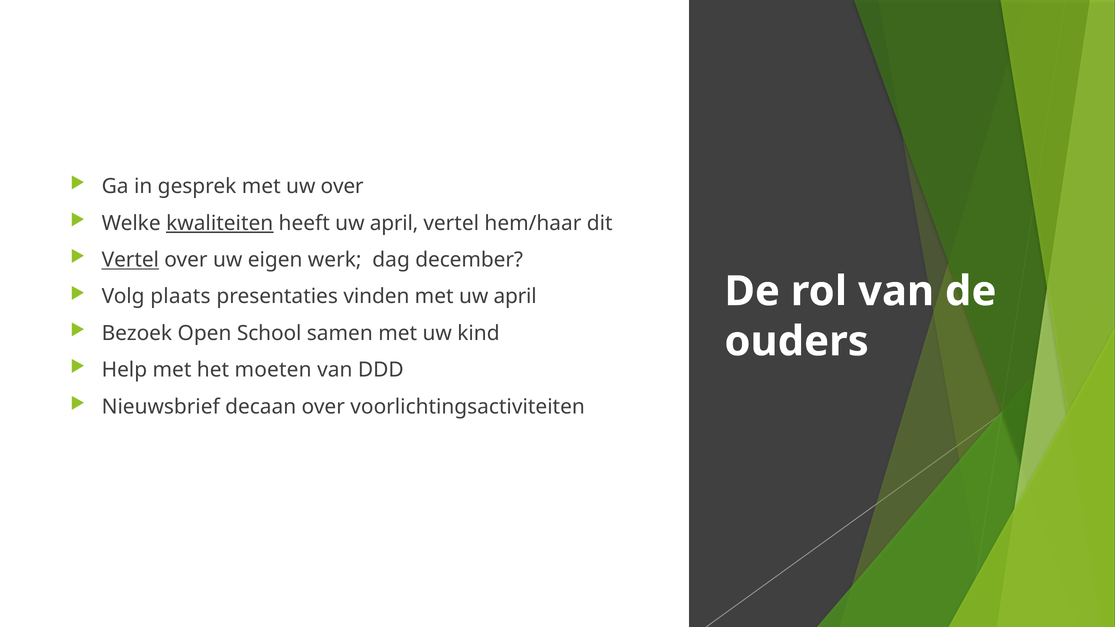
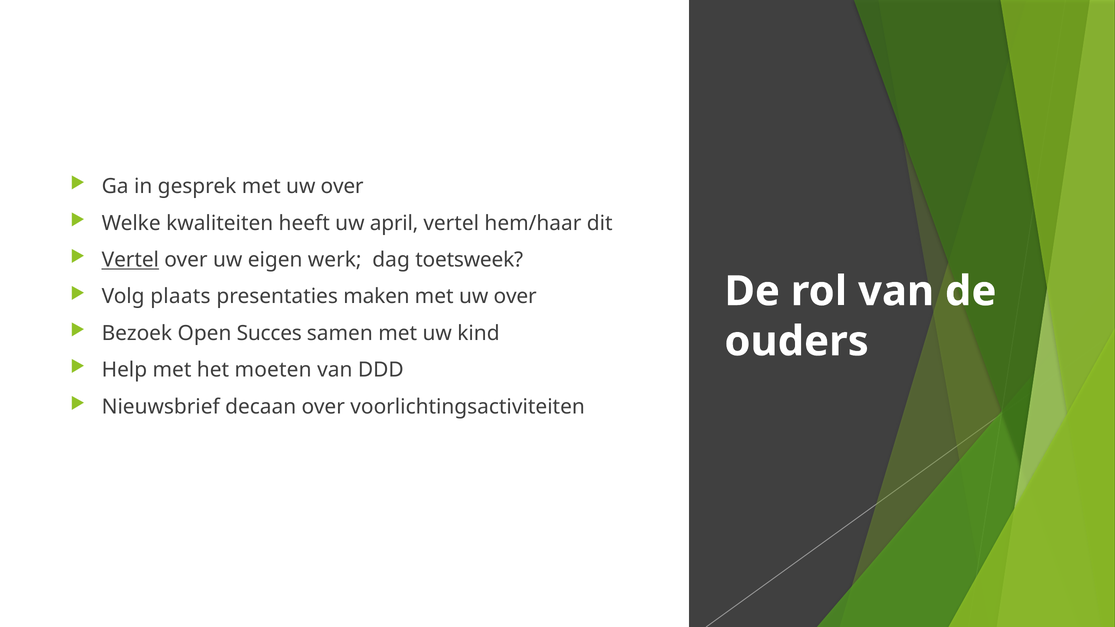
kwaliteiten underline: present -> none
december: december -> toetsweek
vinden: vinden -> maken
april at (515, 297): april -> over
School: School -> Succes
